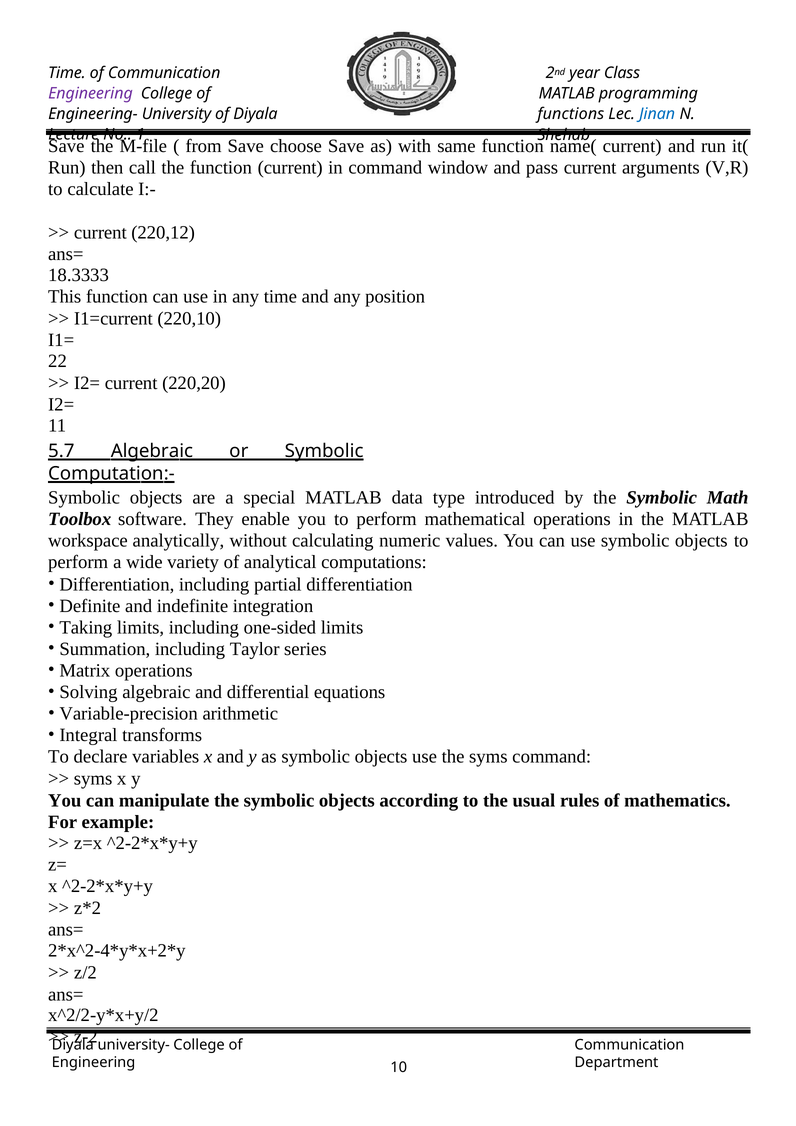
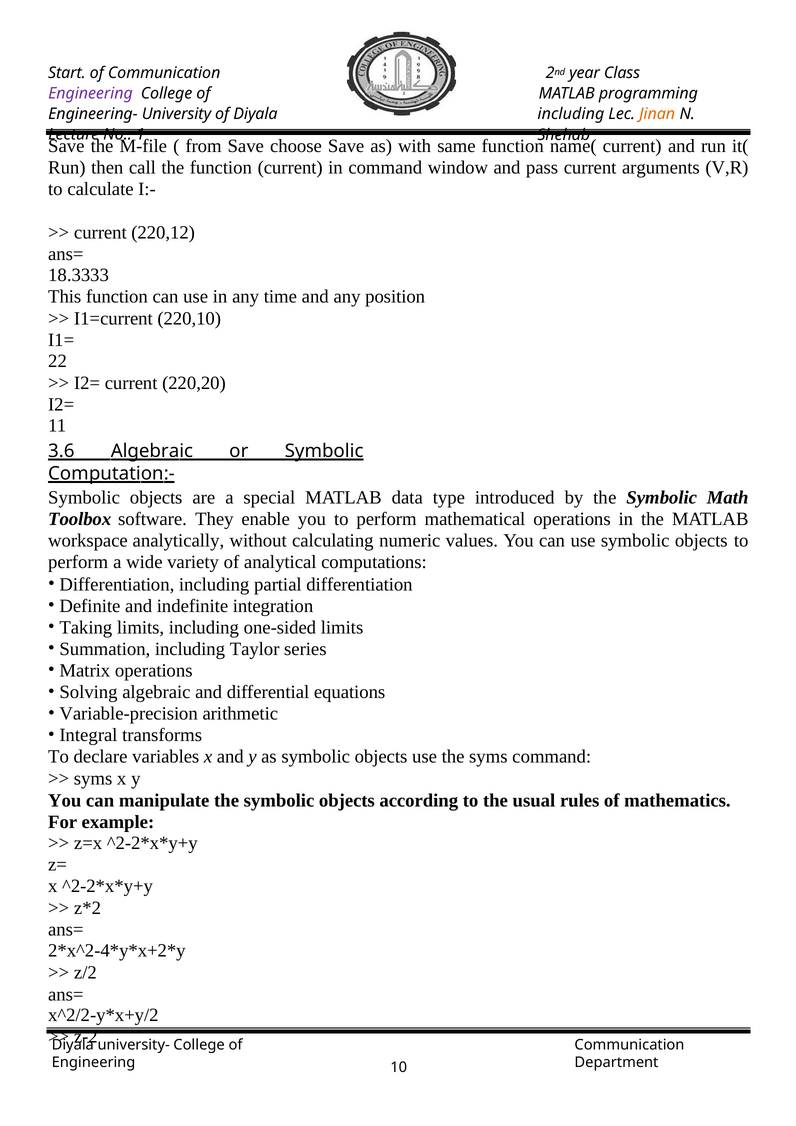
Time at (67, 73): Time -> Start
functions at (571, 114): functions -> including
Jinan colour: blue -> orange
5.7: 5.7 -> 3.6
